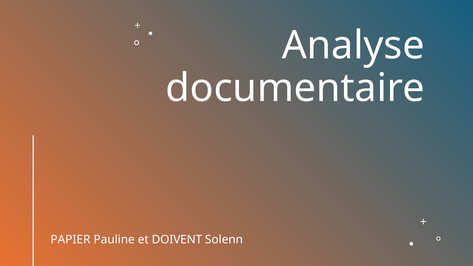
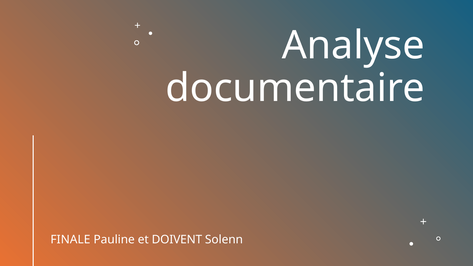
PAPIER: PAPIER -> FINALE
